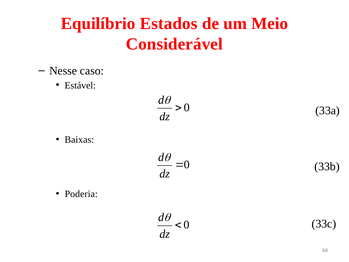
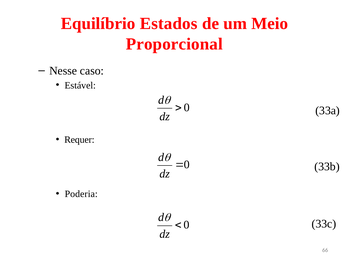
Considerável: Considerável -> Proporcional
Baixas: Baixas -> Requer
